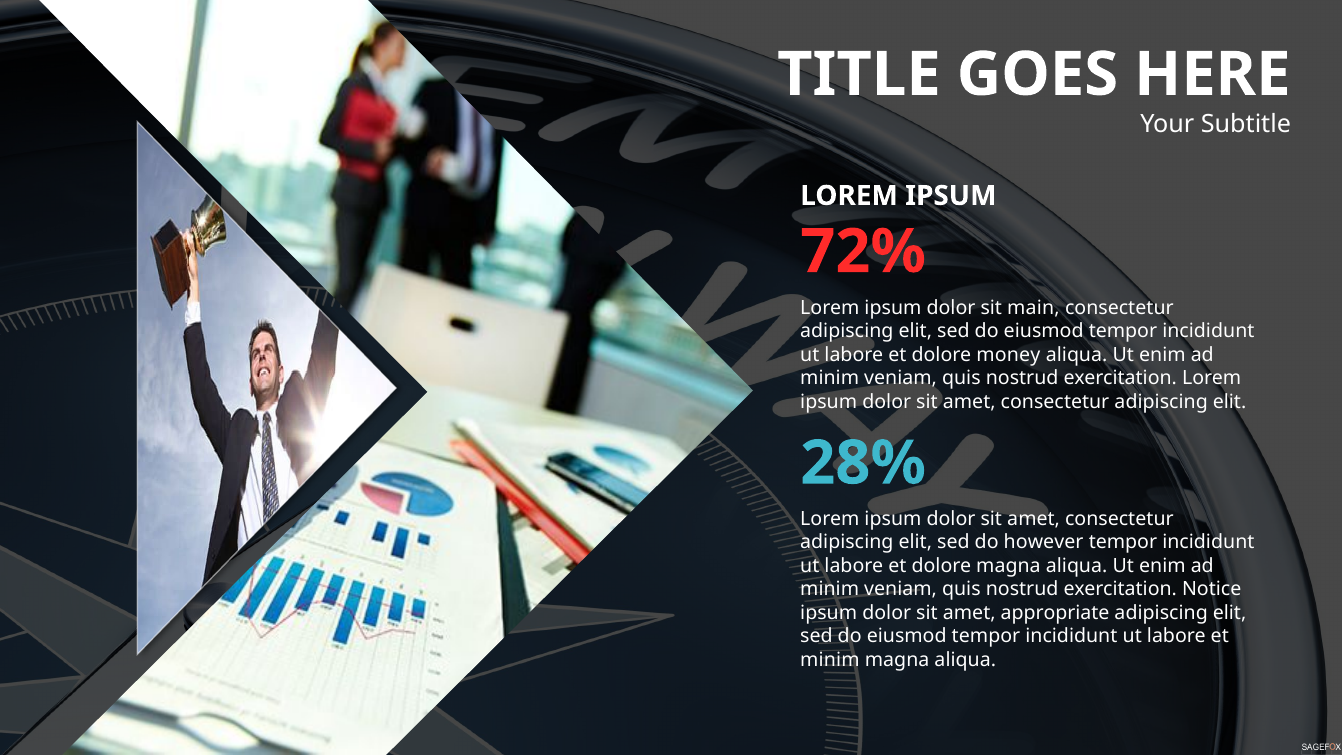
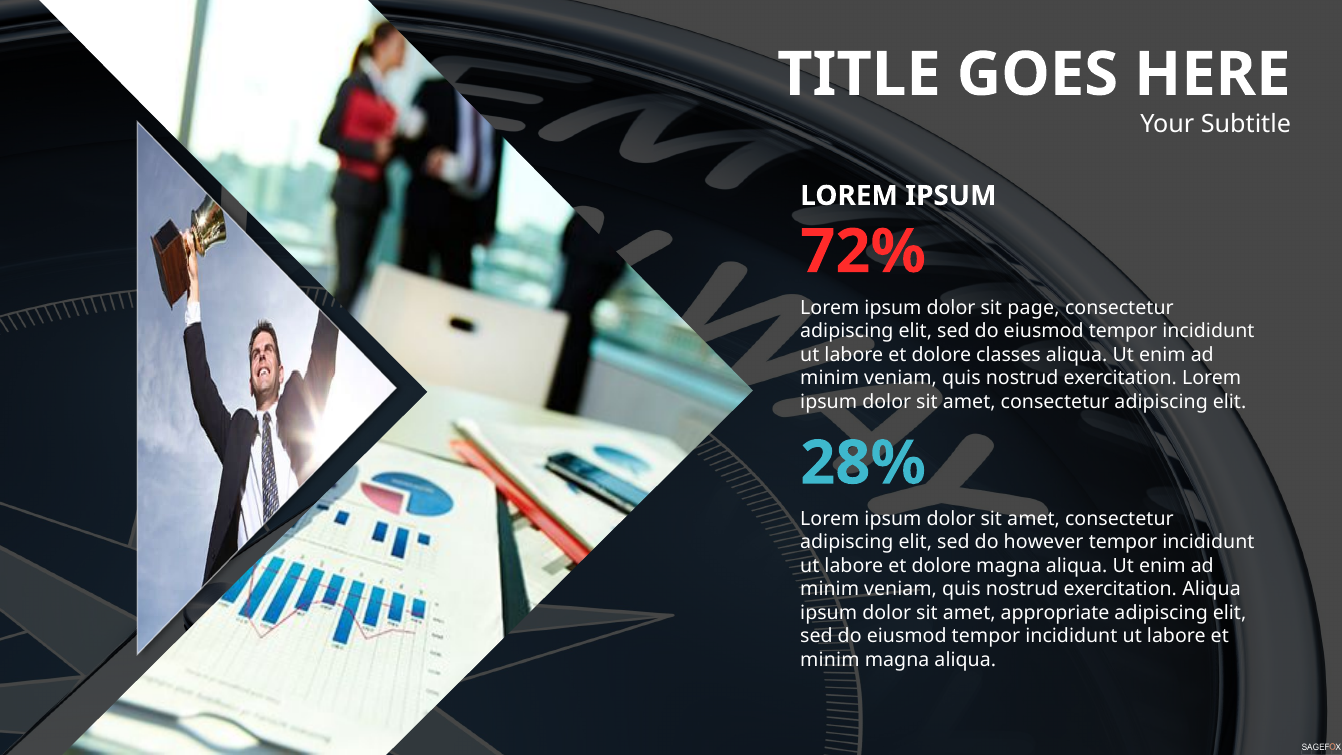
main: main -> page
money: money -> classes
exercitation Notice: Notice -> Aliqua
